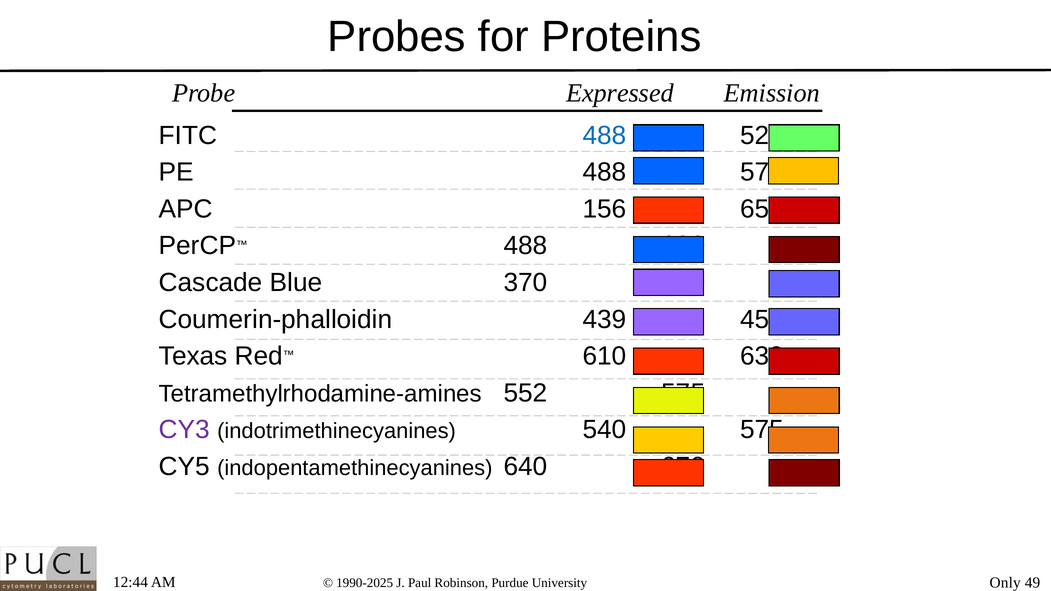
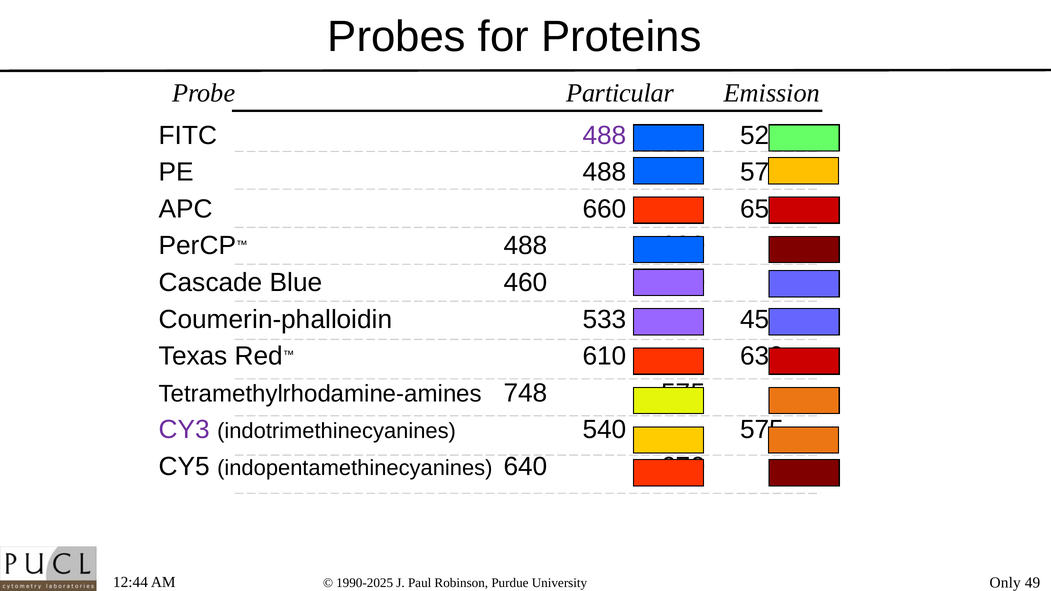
Expressed: Expressed -> Particular
488 at (604, 136) colour: blue -> purple
156: 156 -> 660
370: 370 -> 460
439: 439 -> 533
552: 552 -> 748
